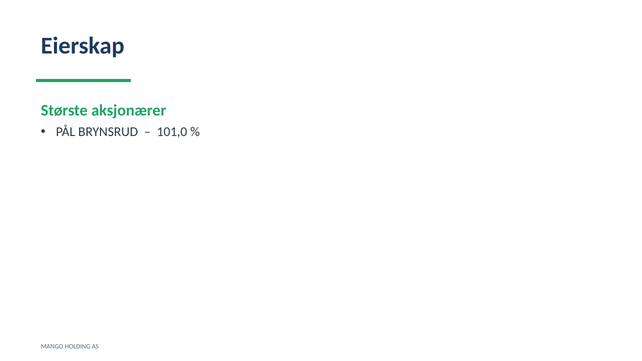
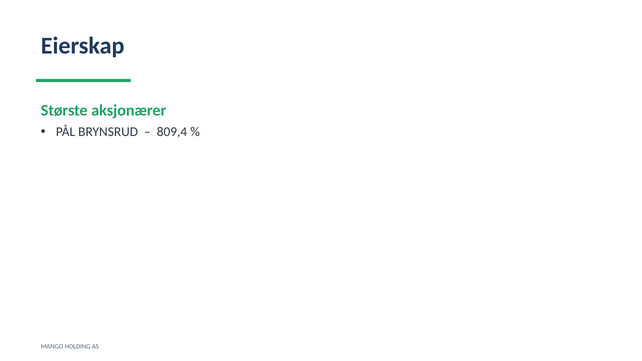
101,0: 101,0 -> 809,4
